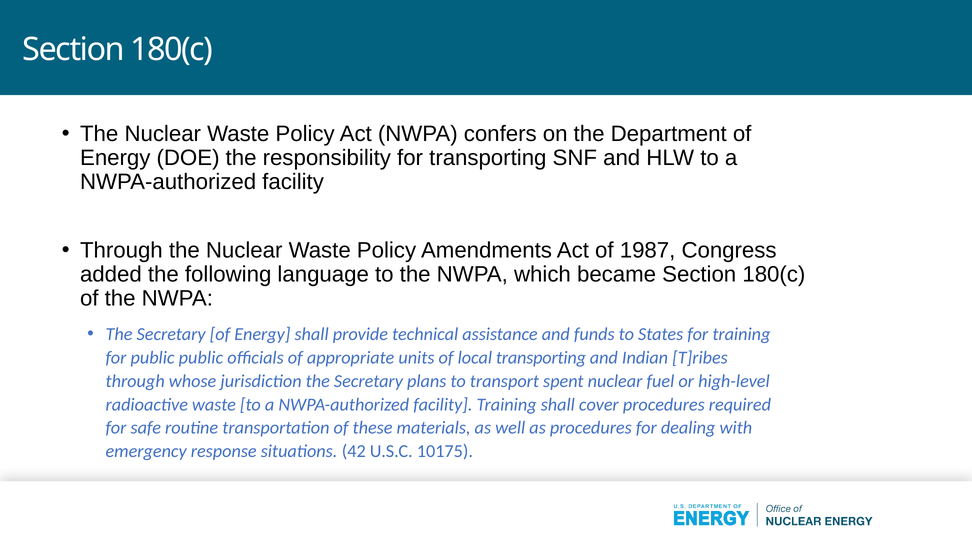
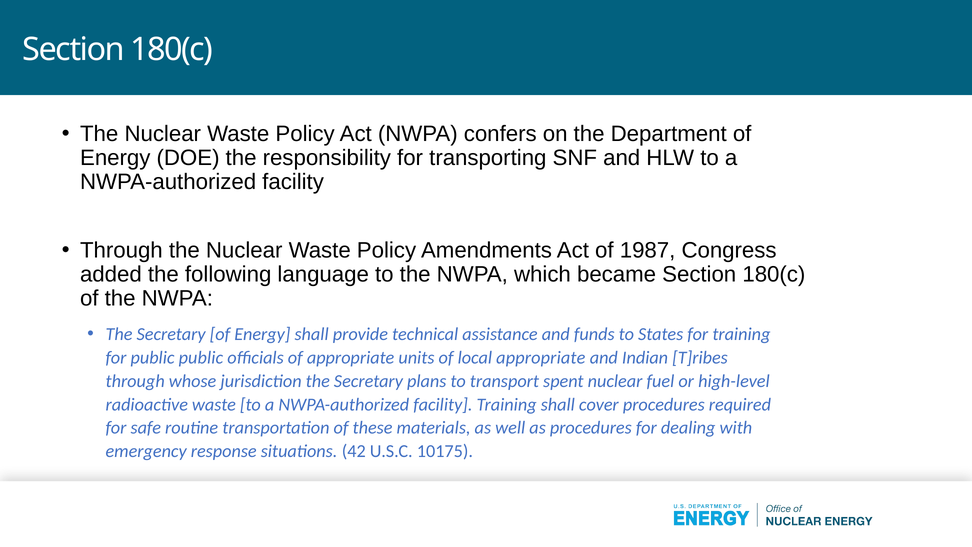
local transporting: transporting -> appropriate
